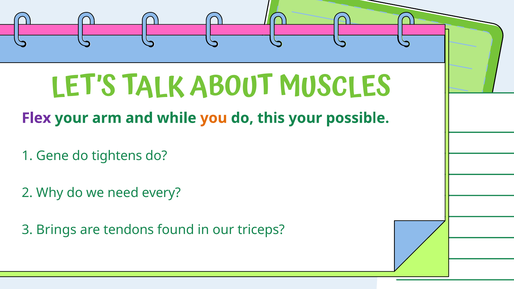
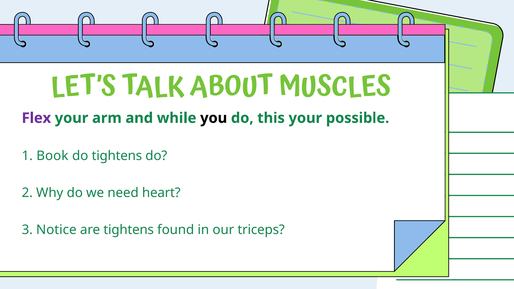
you colour: orange -> black
Gene: Gene -> Book
every: every -> heart
Brings: Brings -> Notice
are tendons: tendons -> tightens
